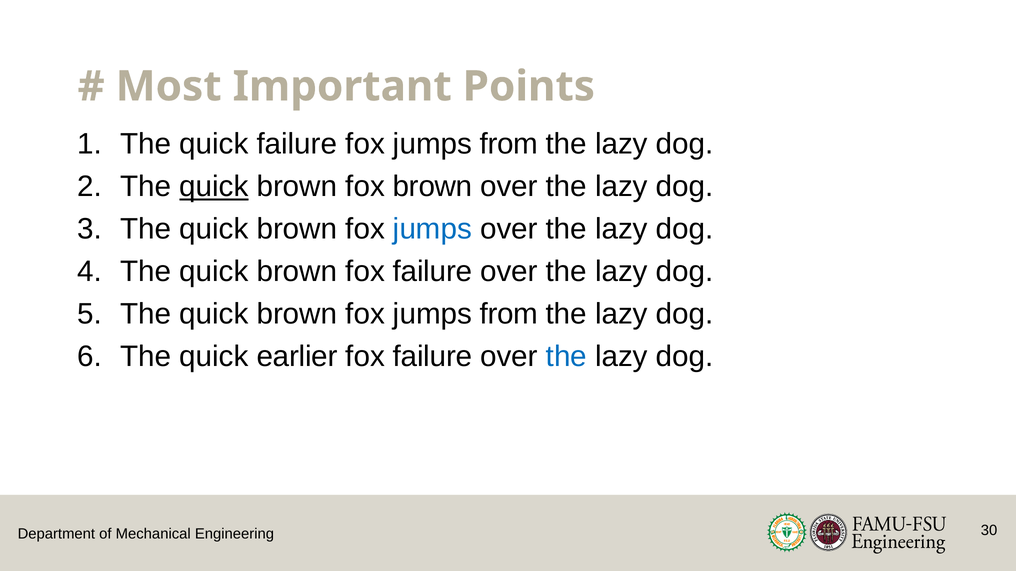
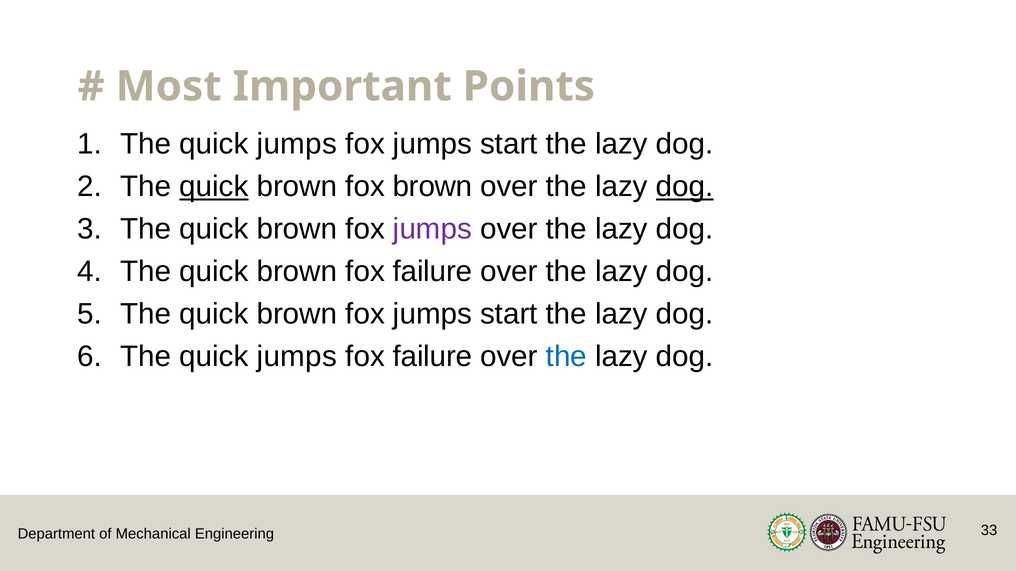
failure at (297, 144): failure -> jumps
from at (509, 144): from -> start
dog at (685, 187) underline: none -> present
jumps at (432, 229) colour: blue -> purple
brown fox jumps from: from -> start
earlier at (297, 357): earlier -> jumps
30: 30 -> 33
